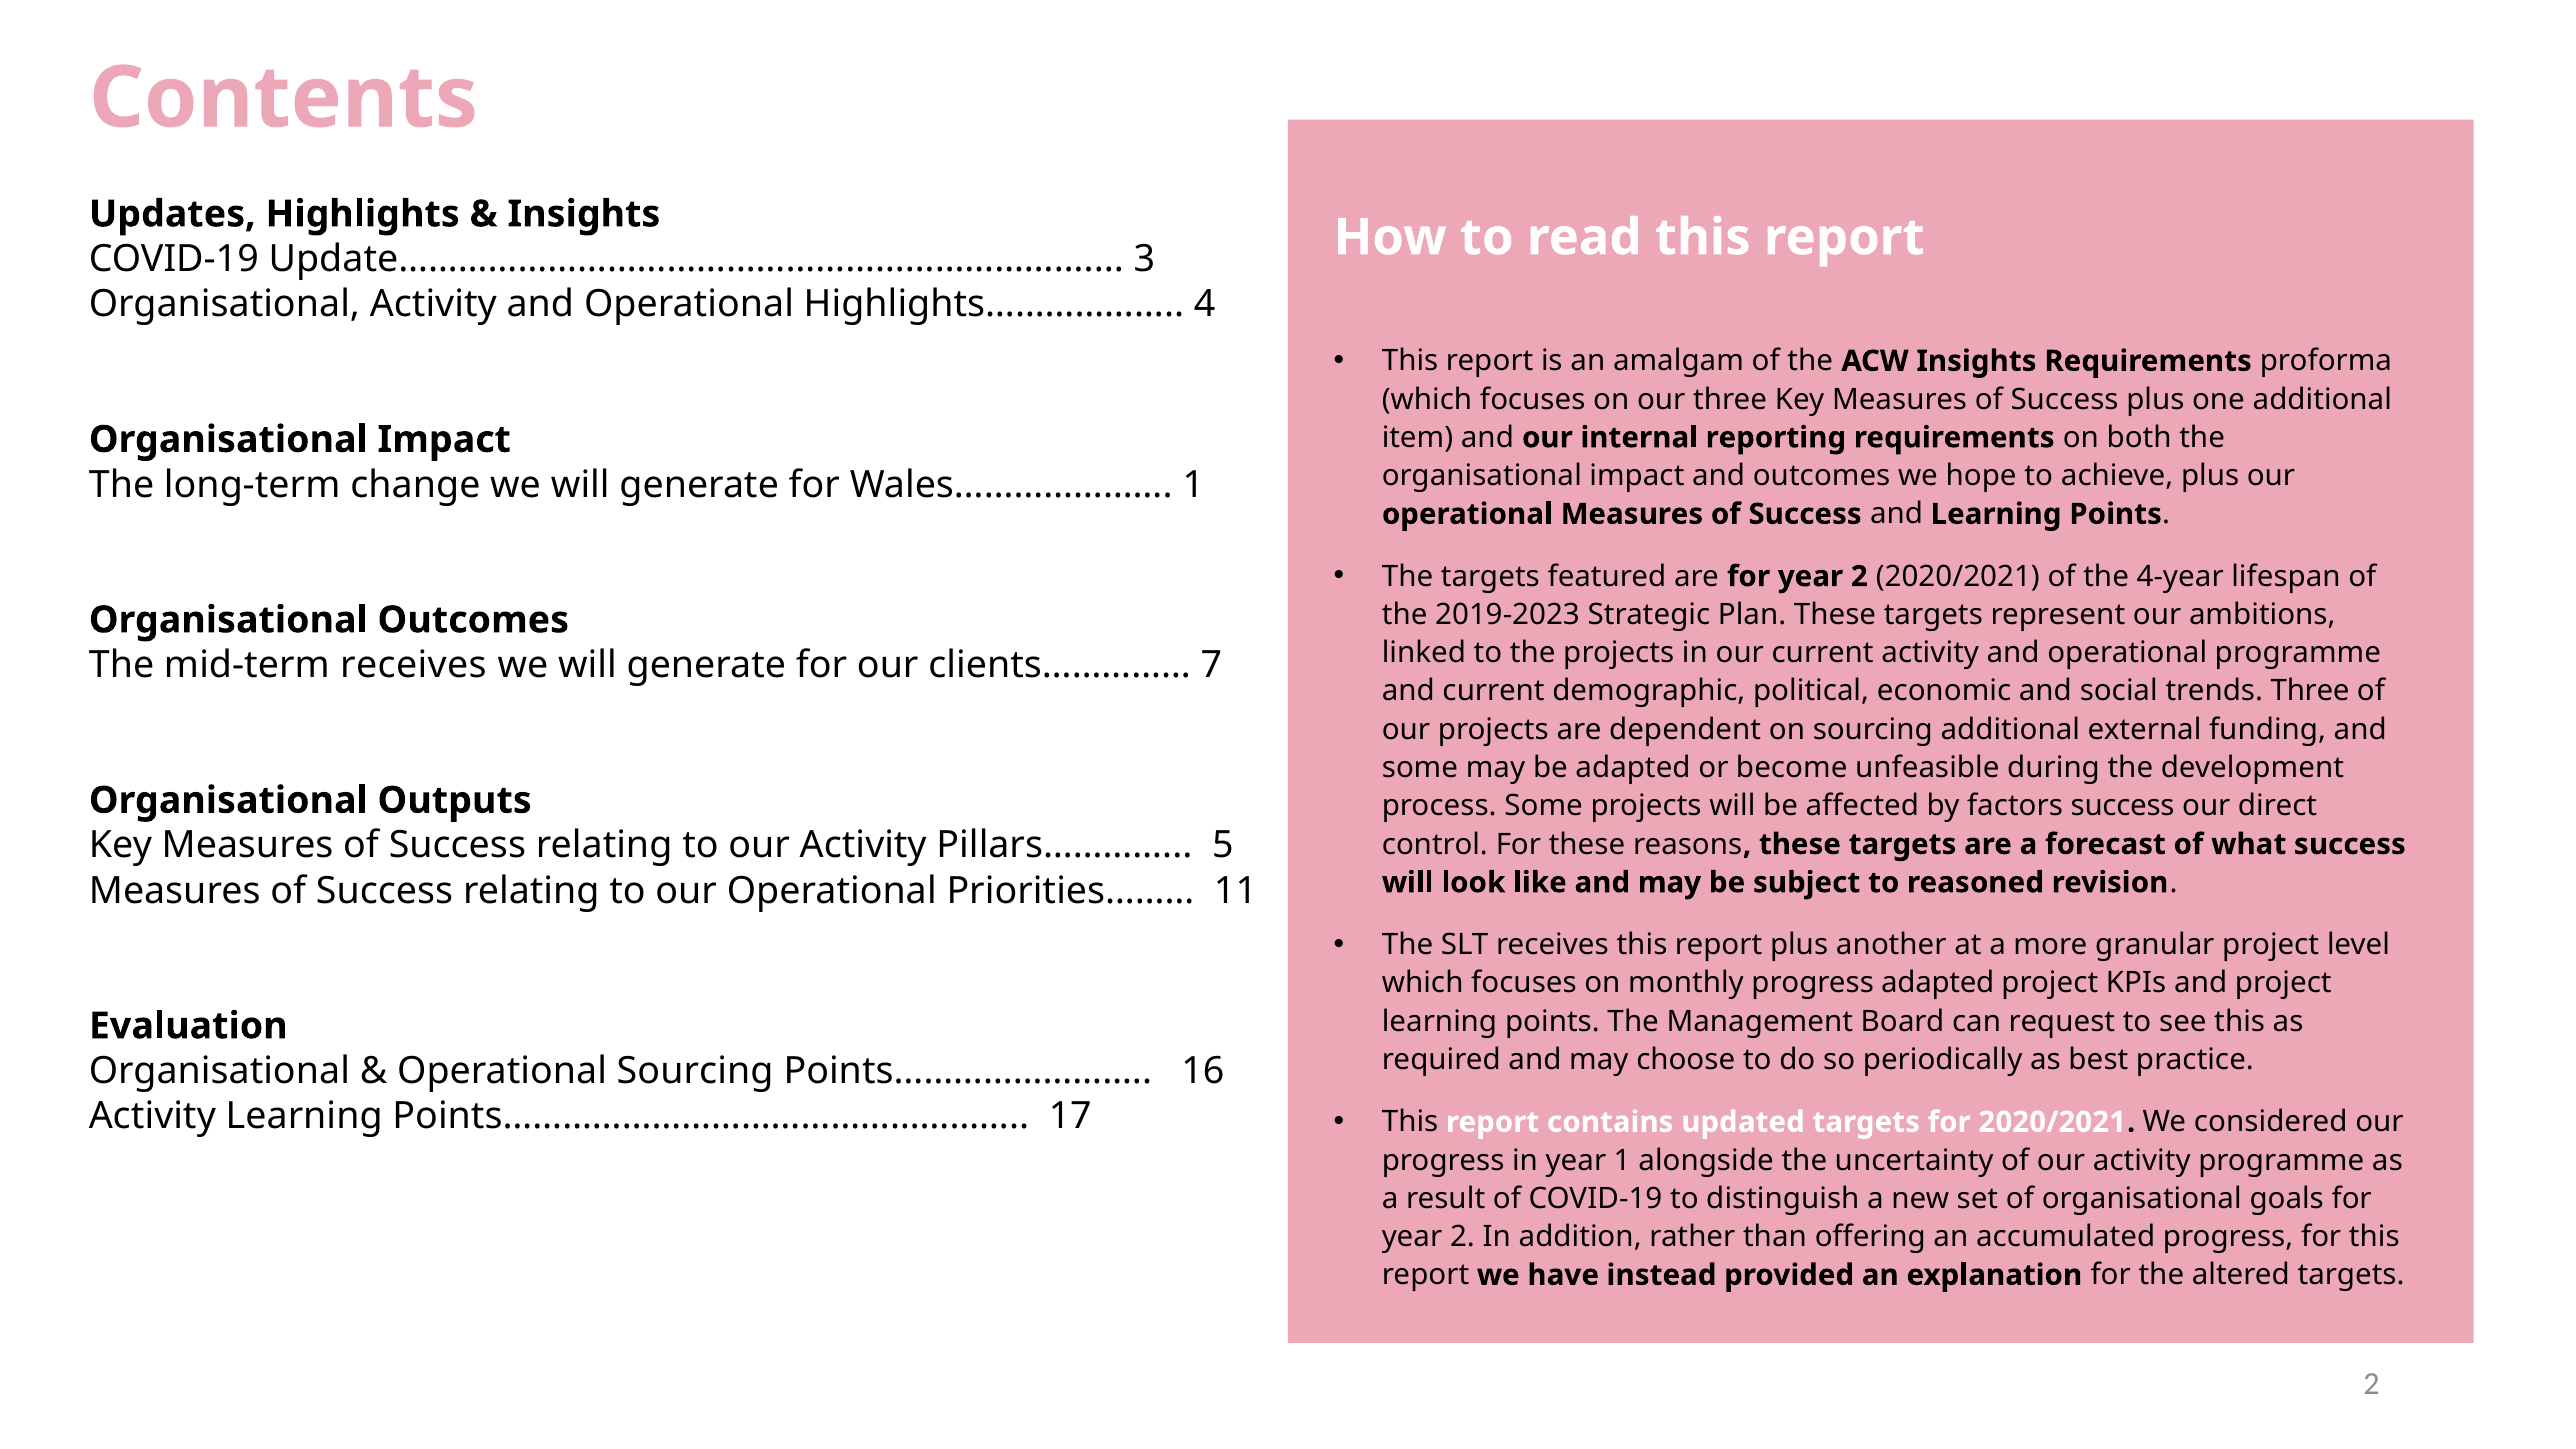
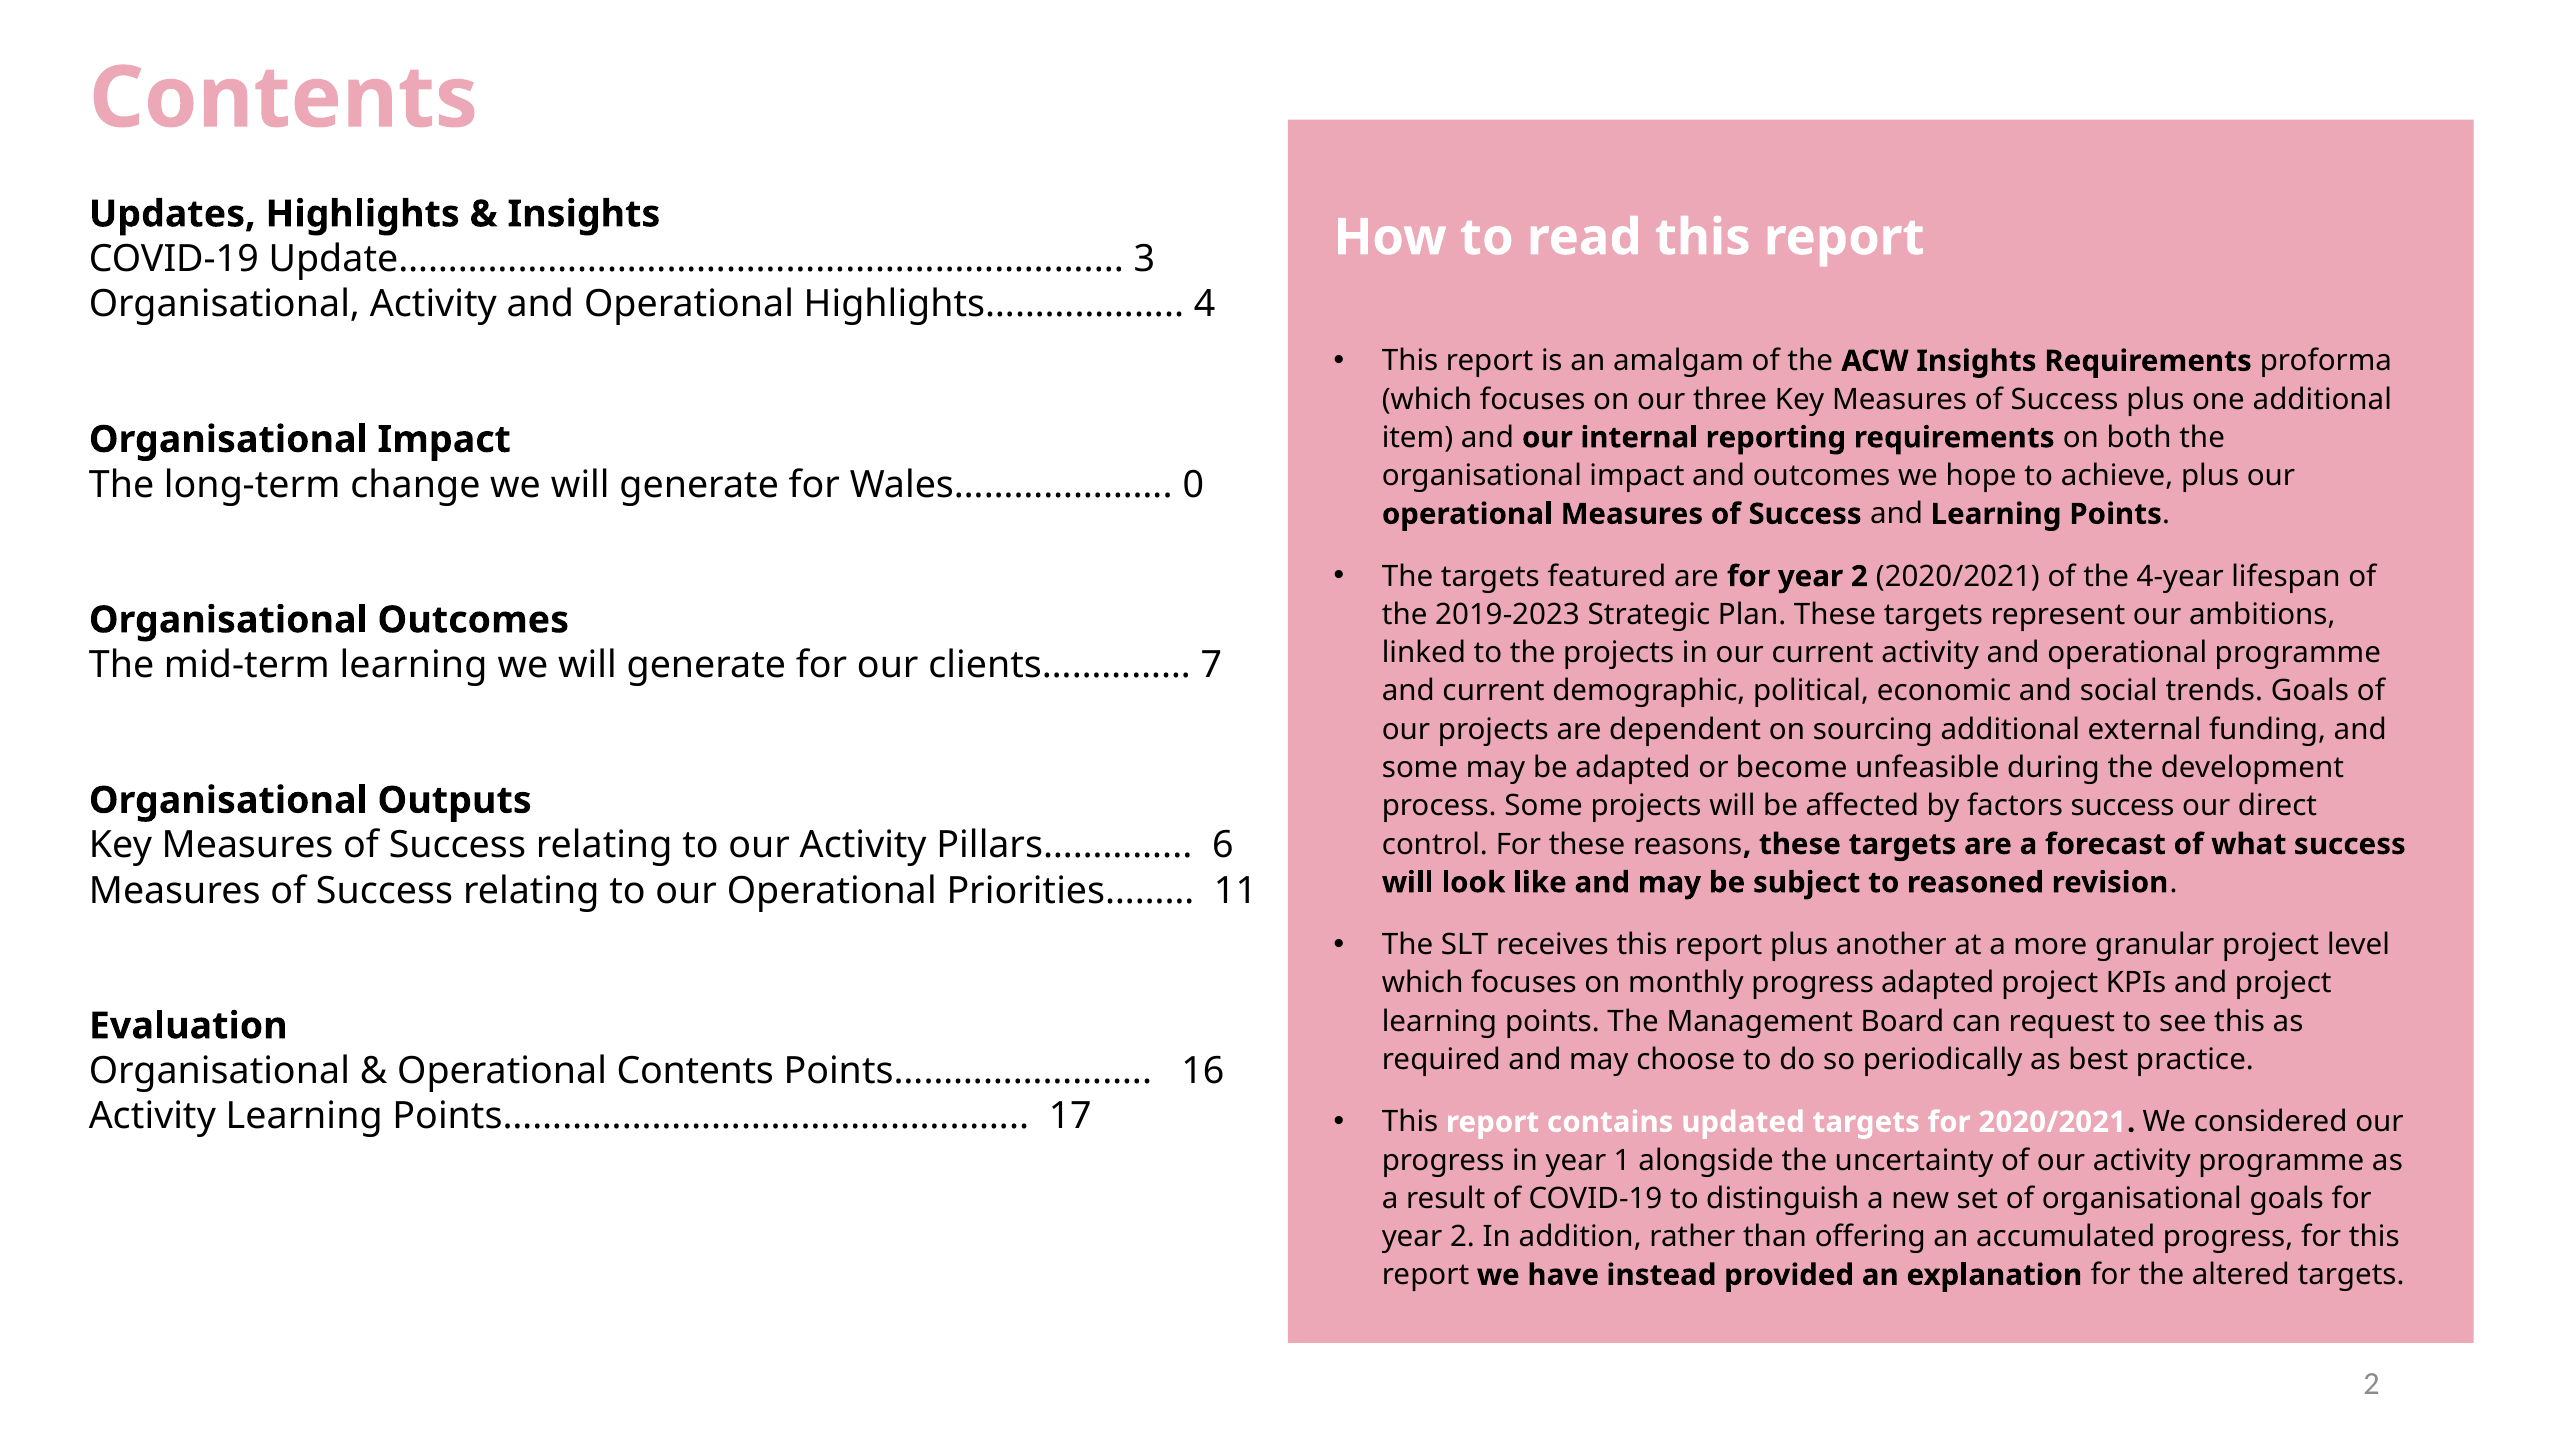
Wales………………… 1: 1 -> 0
mid-term receives: receives -> learning
trends Three: Three -> Goals
5: 5 -> 6
Operational Sourcing: Sourcing -> Contents
